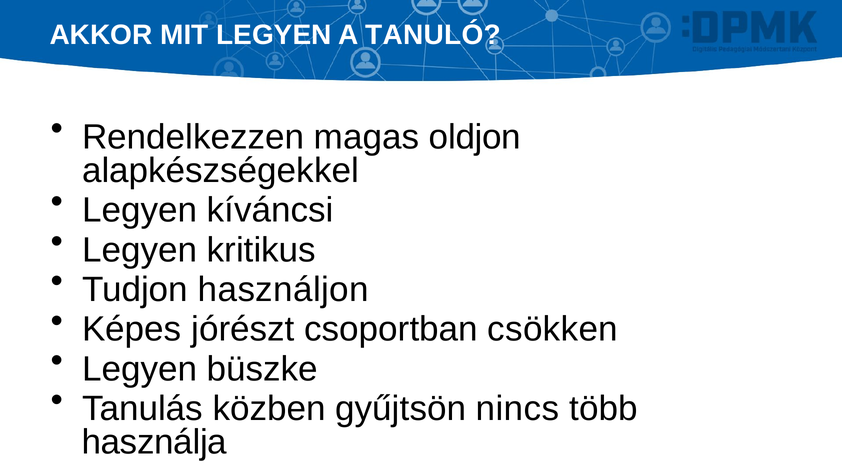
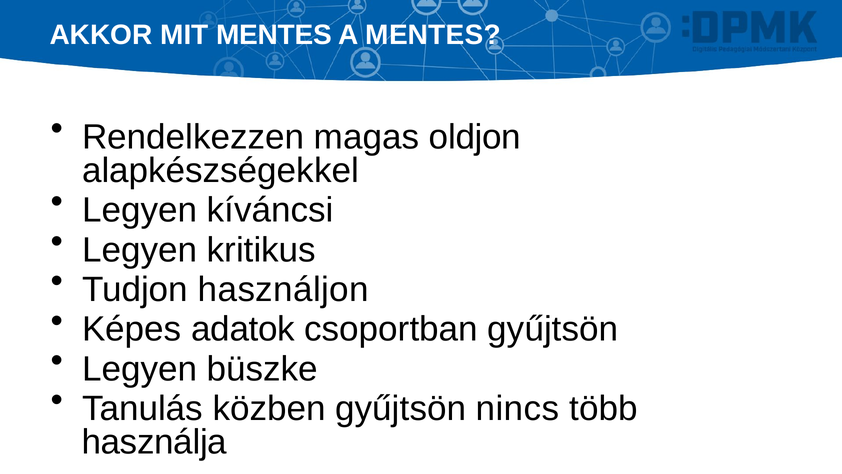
MIT LEGYEN: LEGYEN -> MENTES
A TANULÓ: TANULÓ -> MENTES
jórészt: jórészt -> adatok
csoportban csökken: csökken -> gyűjtsön
